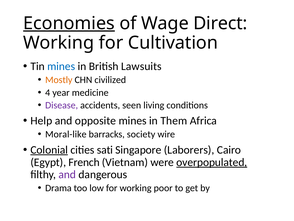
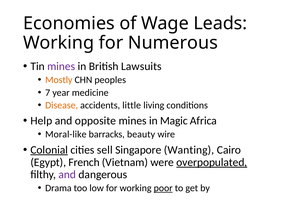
Economies underline: present -> none
Direct: Direct -> Leads
Cultivation: Cultivation -> Numerous
mines at (61, 66) colour: blue -> purple
civilized: civilized -> peoples
4: 4 -> 7
Disease colour: purple -> orange
seen: seen -> little
Them: Them -> Magic
society: society -> beauty
sati: sati -> sell
Laborers: Laborers -> Wanting
poor underline: none -> present
